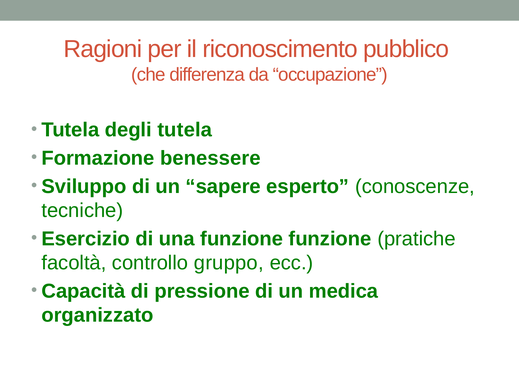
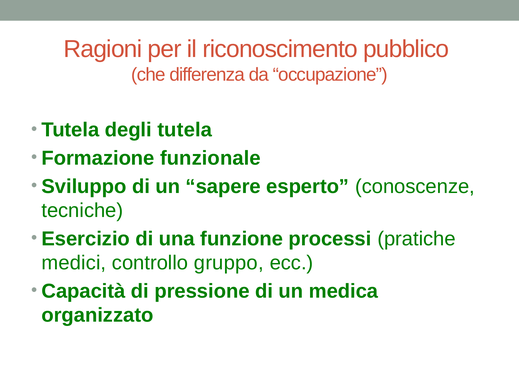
benessere: benessere -> funzionale
funzione funzione: funzione -> processi
facoltà: facoltà -> medici
